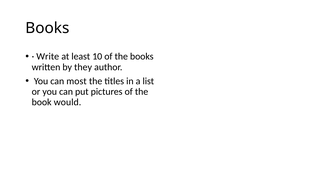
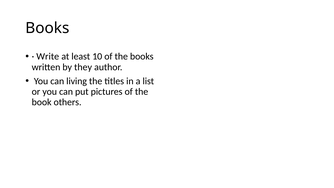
most: most -> living
would: would -> others
